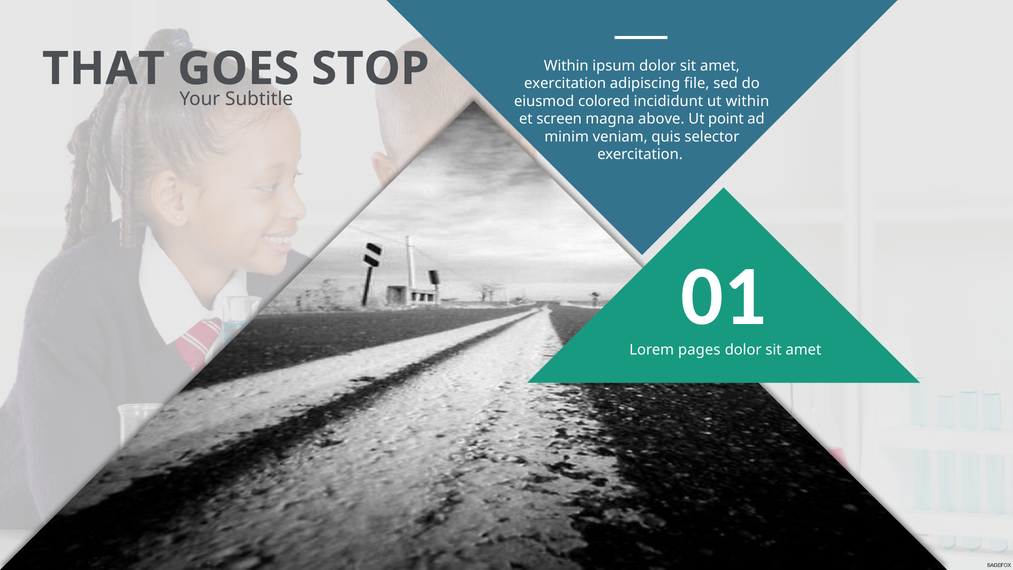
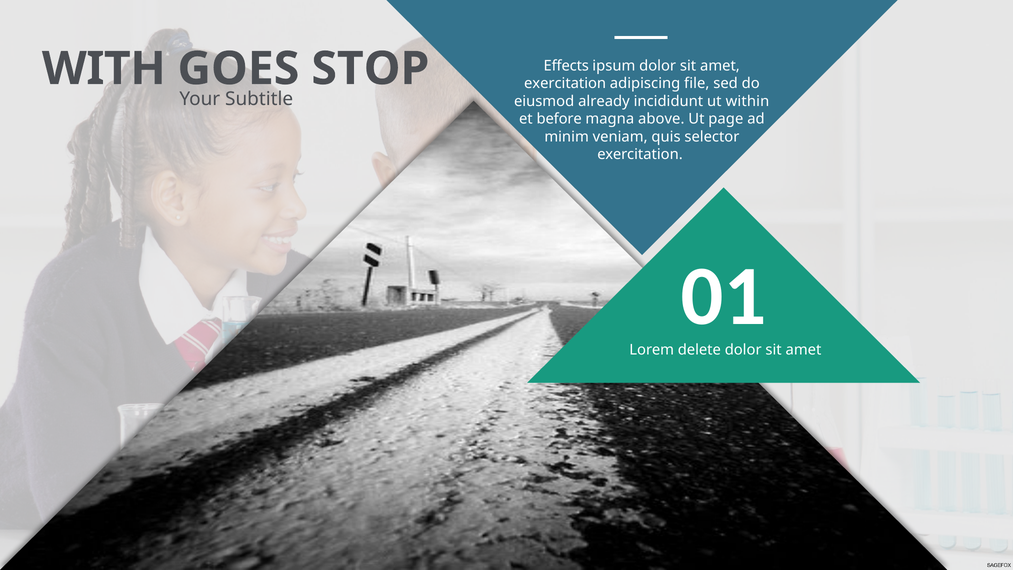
THAT: THAT -> WITH
Within at (566, 66): Within -> Effects
colored: colored -> already
screen: screen -> before
point: point -> page
pages: pages -> delete
